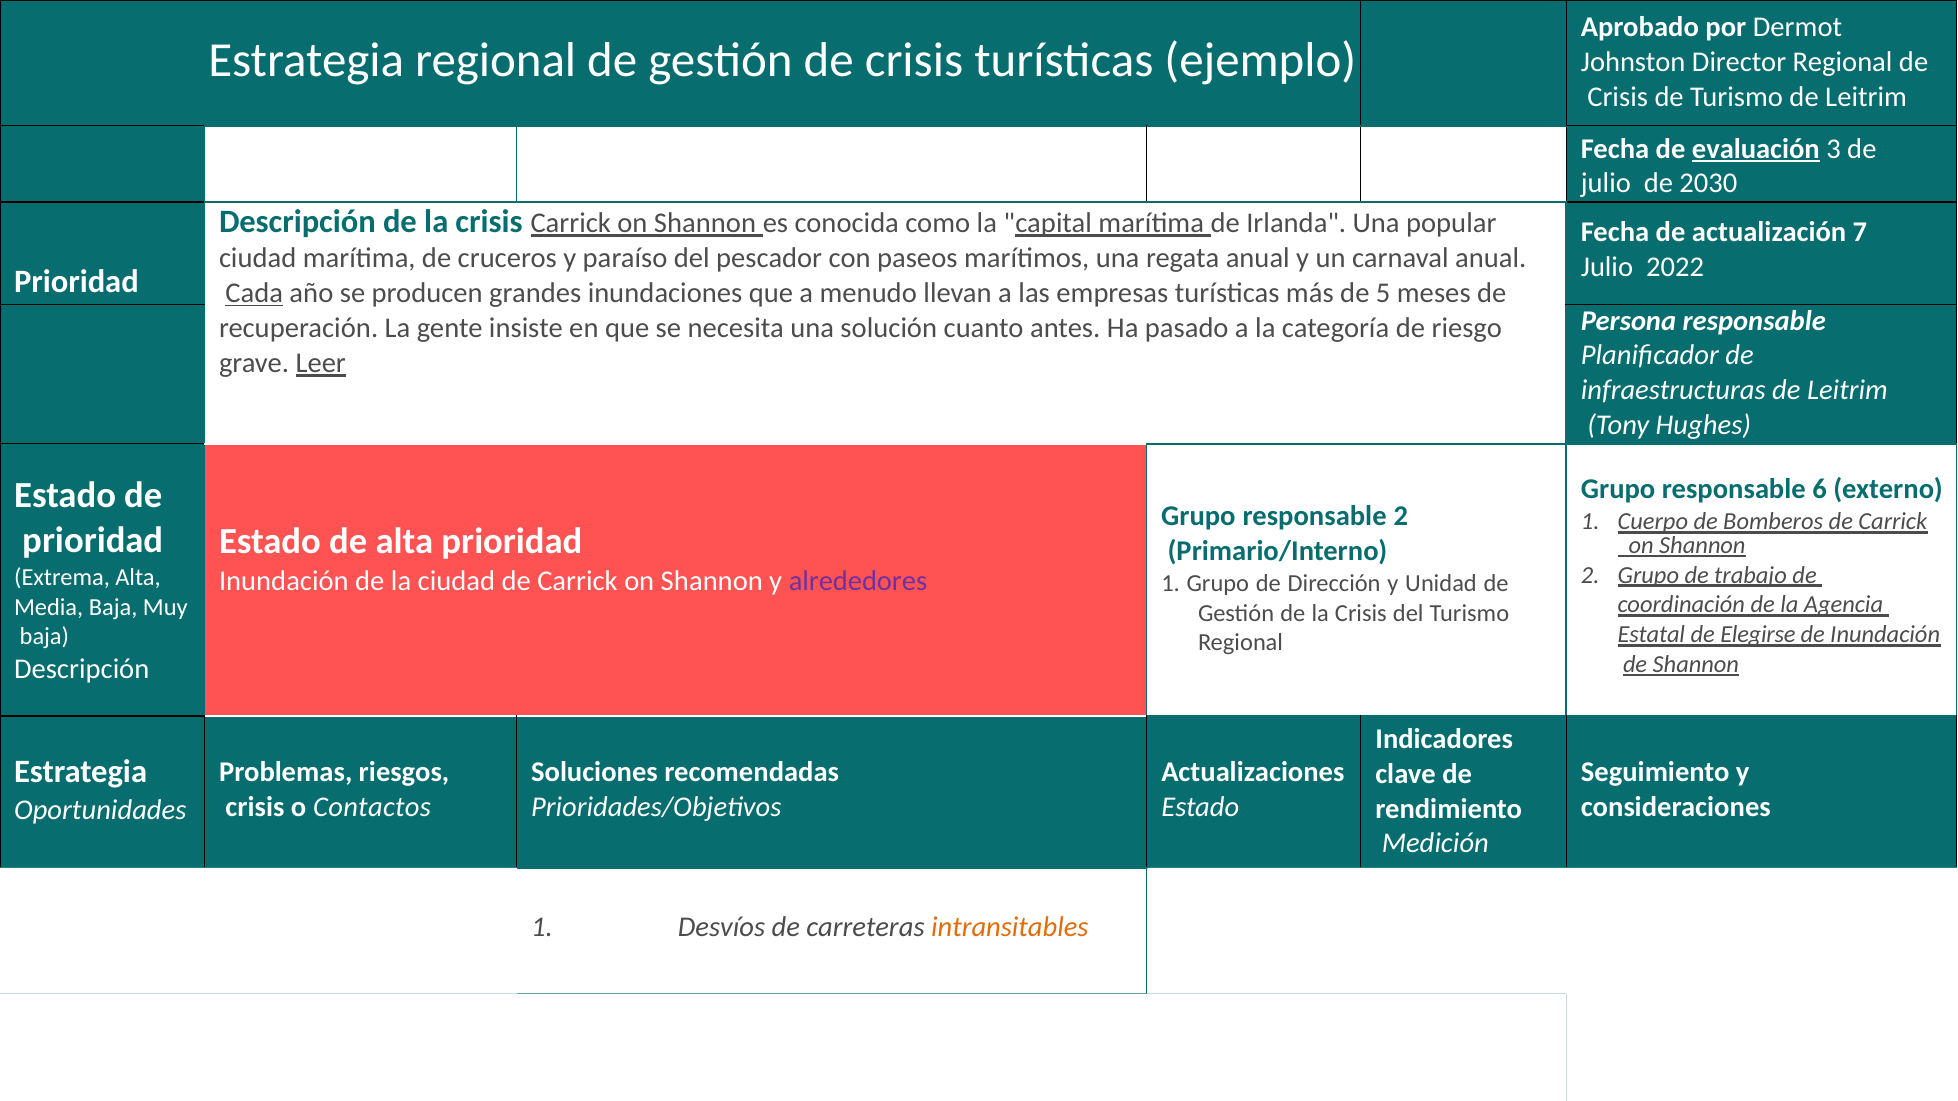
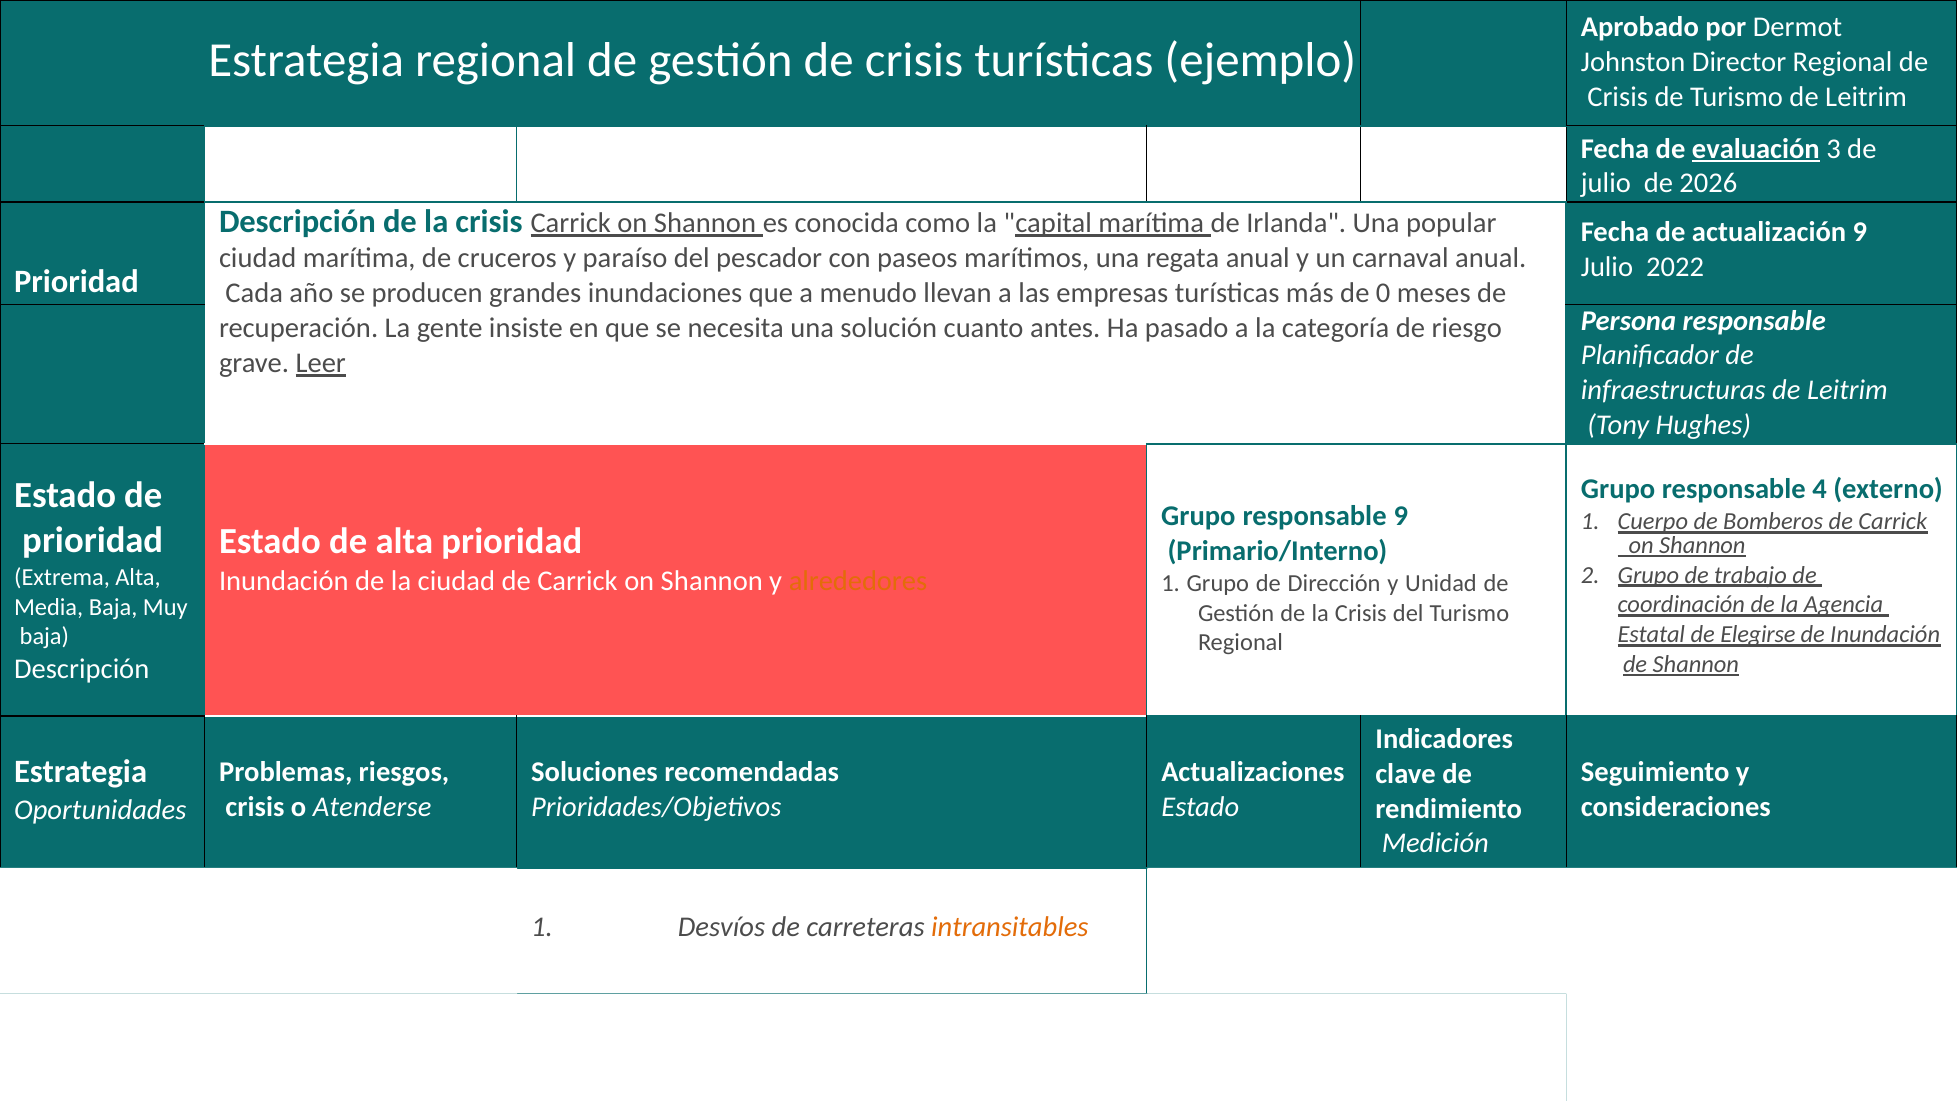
2030: 2030 -> 2026
actualización 7: 7 -> 9
Cada underline: present -> none
5: 5 -> 0
6: 6 -> 4
responsable 2: 2 -> 9
alrededores colour: purple -> orange
Contactos: Contactos -> Atenderse
